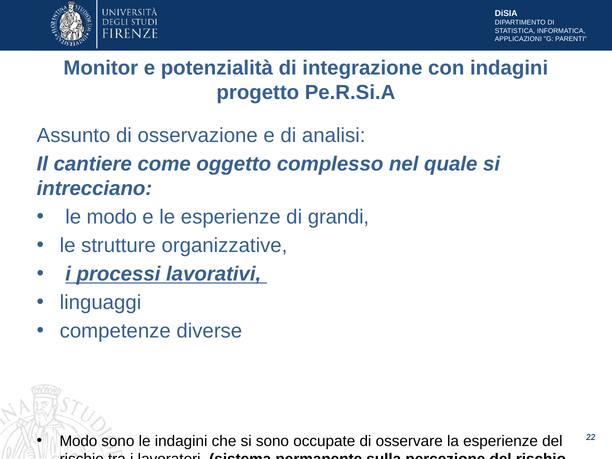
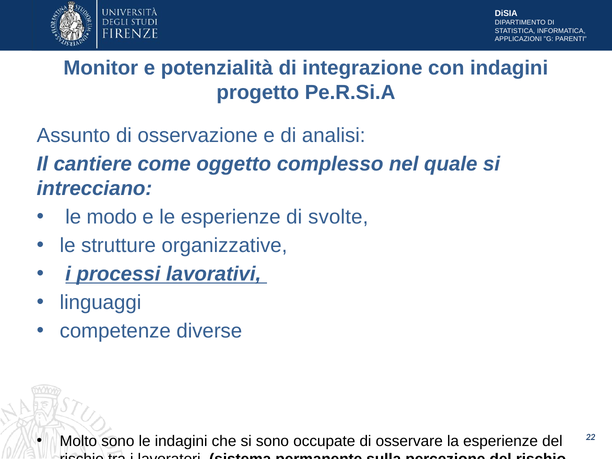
grandi: grandi -> svolte
Modo at (78, 441): Modo -> Molto
